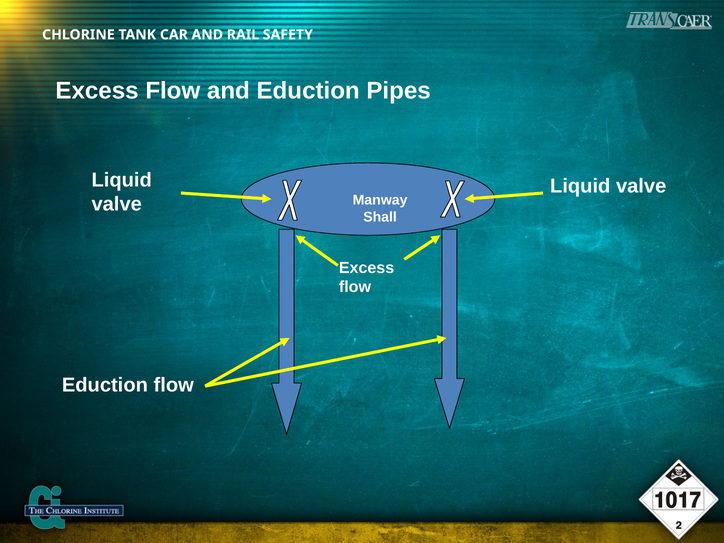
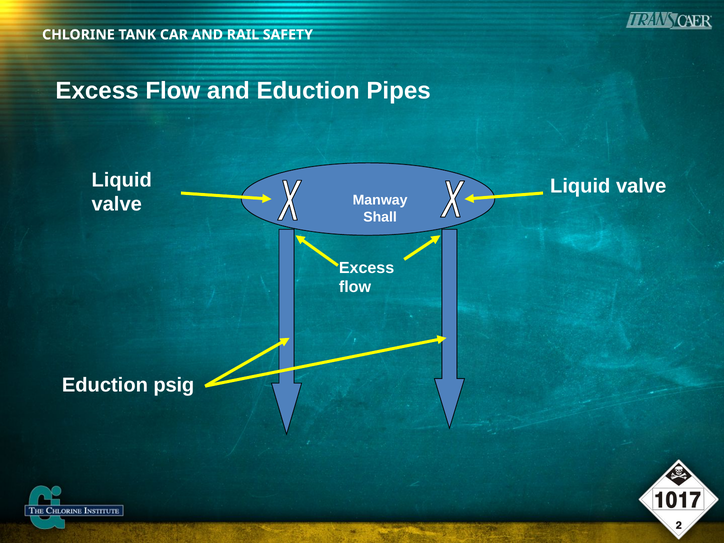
Eduction flow: flow -> psig
